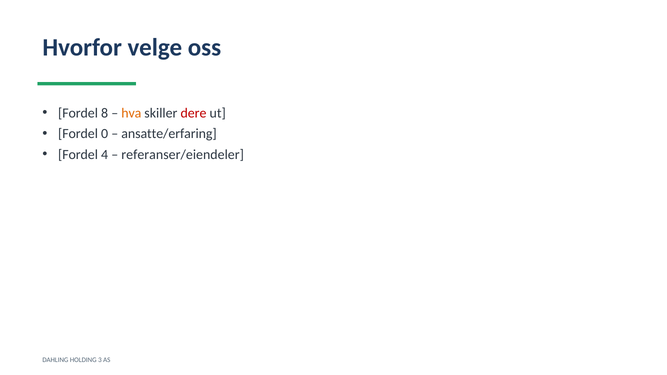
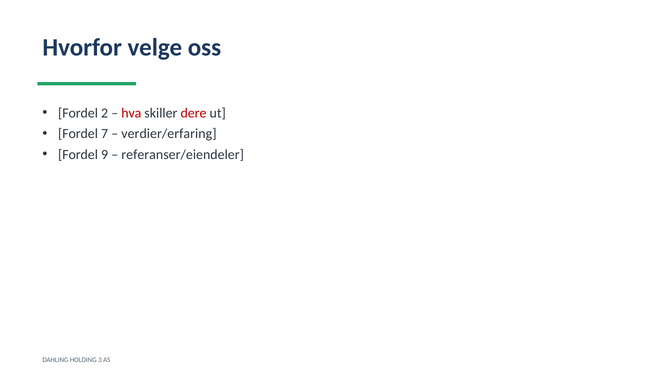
8: 8 -> 2
hva colour: orange -> red
0: 0 -> 7
ansatte/erfaring: ansatte/erfaring -> verdier/erfaring
4: 4 -> 9
